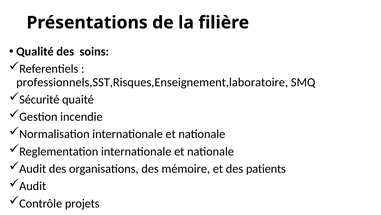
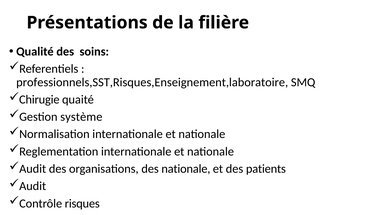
Sécurité: Sécurité -> Chirugie
incendie: incendie -> système
des mémoire: mémoire -> nationale
projets: projets -> risques
